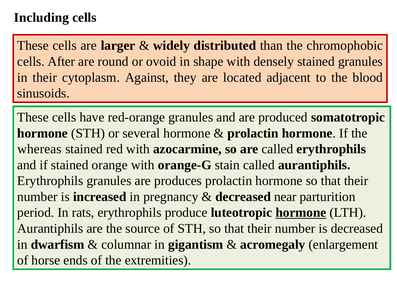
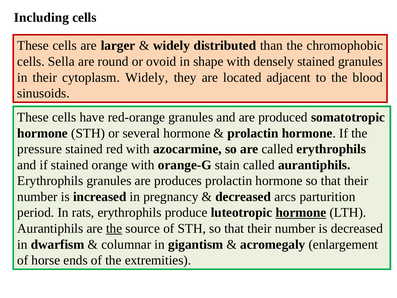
After: After -> Sella
cytoplasm Against: Against -> Widely
whereas: whereas -> pressure
near: near -> arcs
the at (114, 228) underline: none -> present
